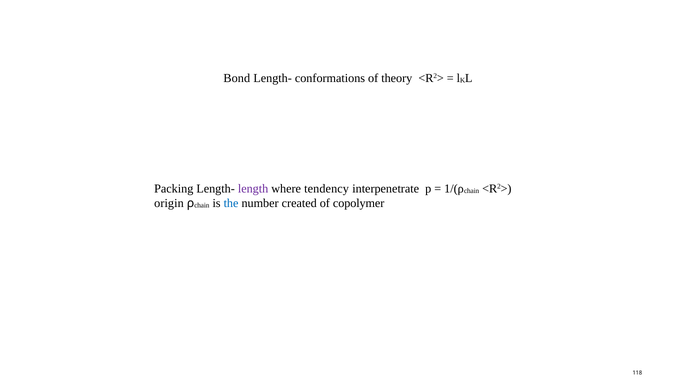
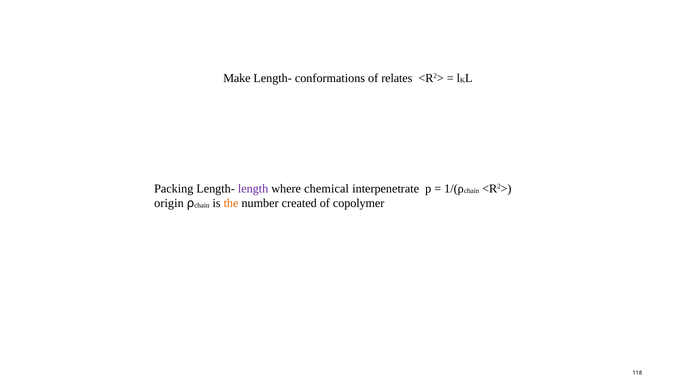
Bond: Bond -> Make
theory: theory -> relates
tendency: tendency -> chemical
the colour: blue -> orange
